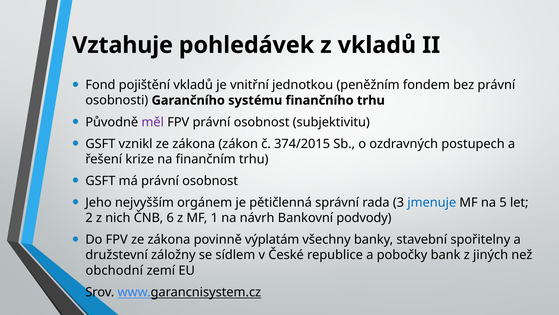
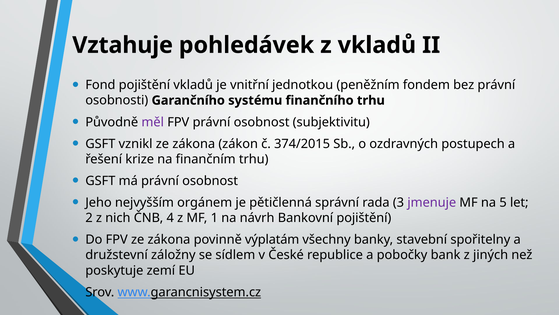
jmenuje colour: blue -> purple
6: 6 -> 4
Bankovní podvody: podvody -> pojištění
obchodní: obchodní -> poskytuje
